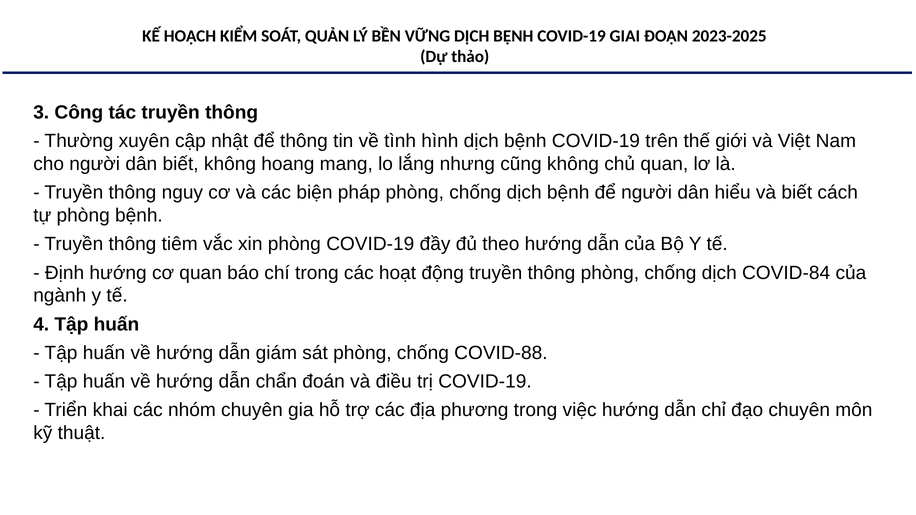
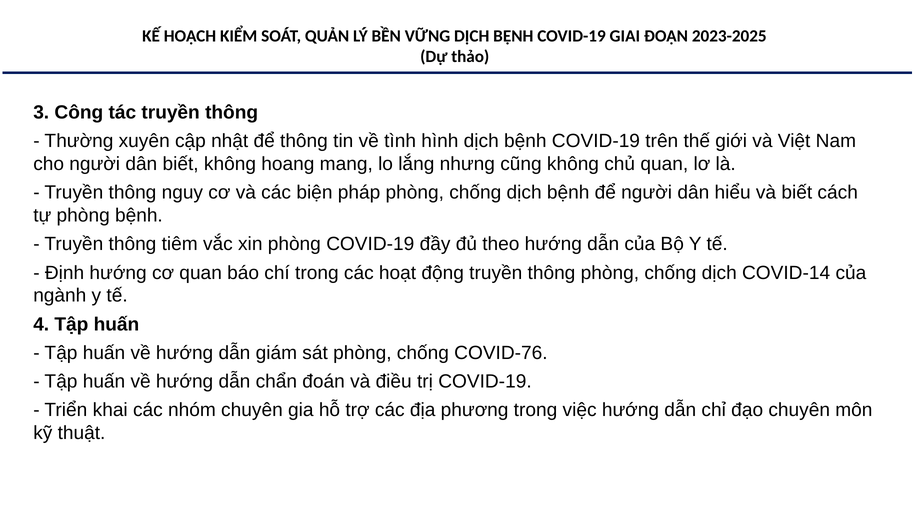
COVID-84: COVID-84 -> COVID-14
COVID-88: COVID-88 -> COVID-76
